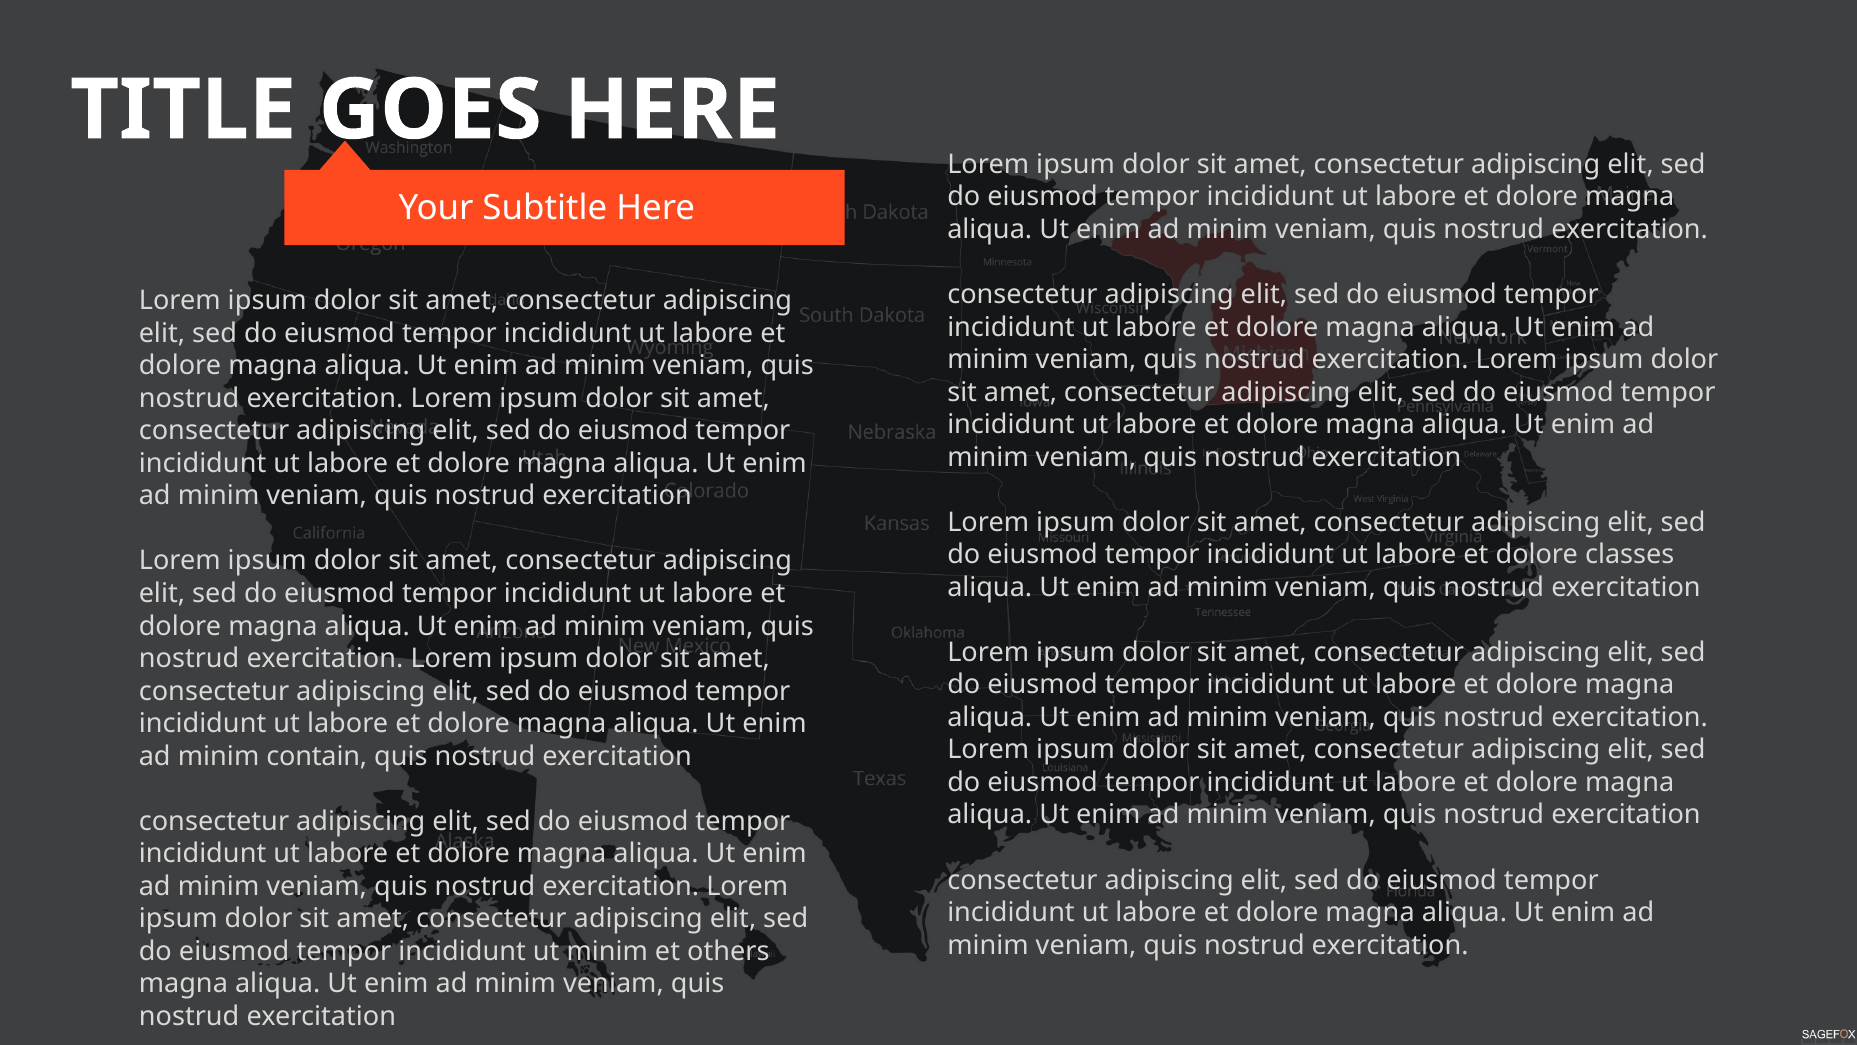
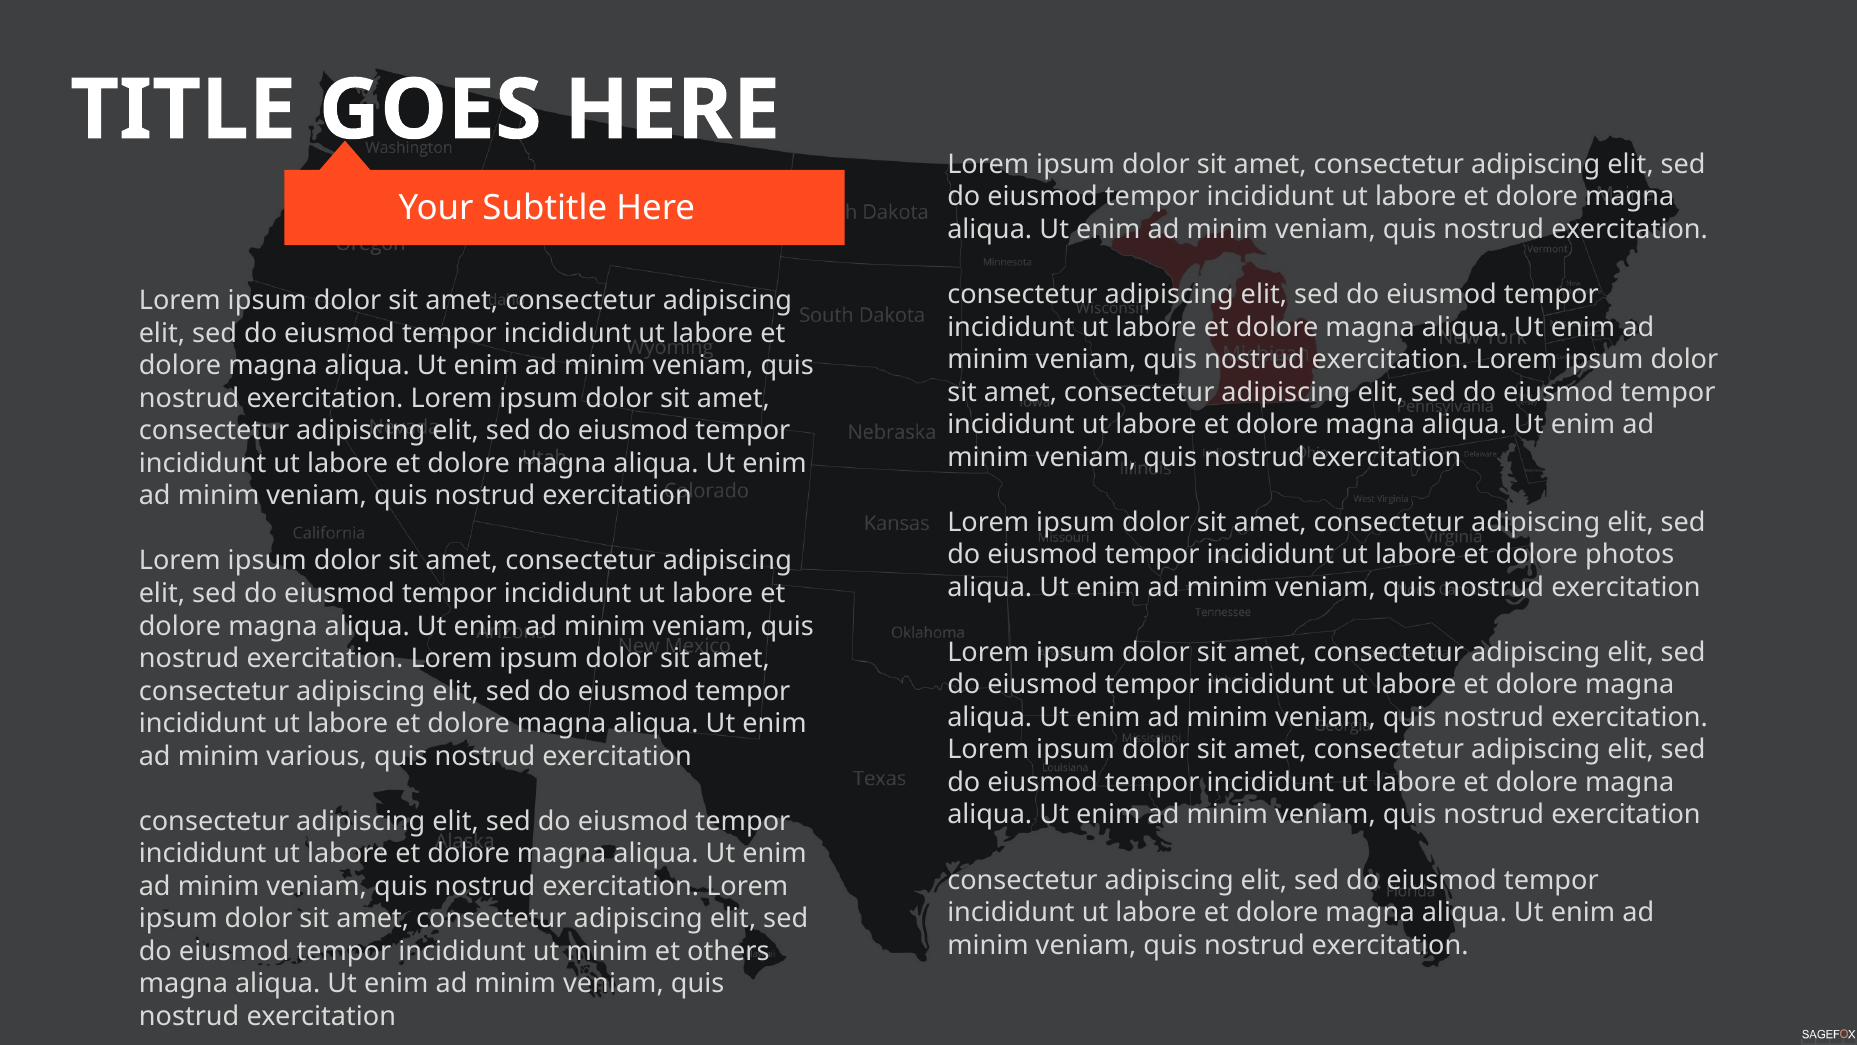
classes: classes -> photos
contain: contain -> various
